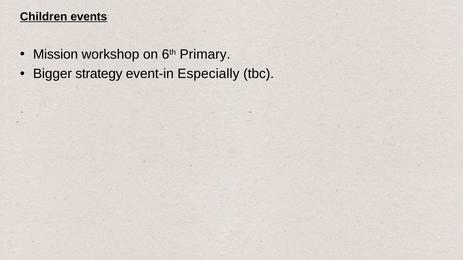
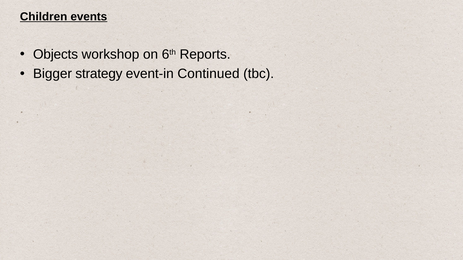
Mission: Mission -> Objects
Primary: Primary -> Reports
Especially: Especially -> Continued
